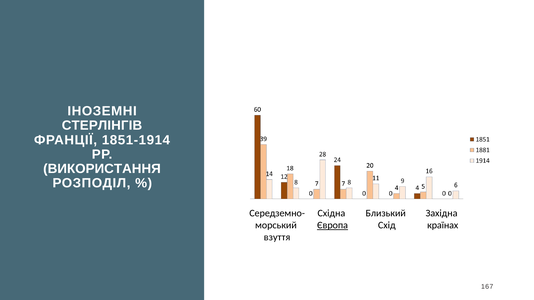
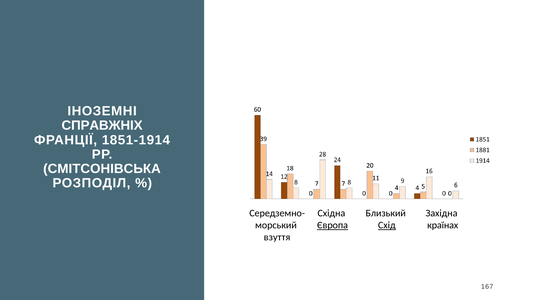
СТЕРЛІНГІВ: СТЕРЛІНГІВ -> СПРАВЖНІХ
ВИКОРИСТАННЯ: ВИКОРИСТАННЯ -> СМІТСОНІВСЬКА
Схід underline: none -> present
